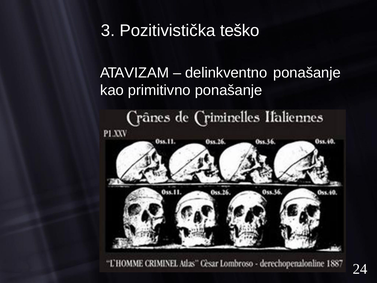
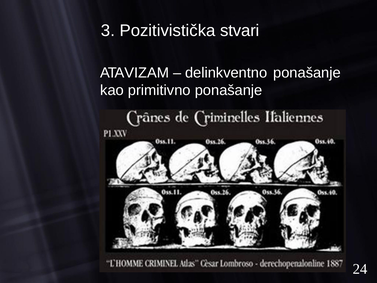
teško: teško -> stvari
